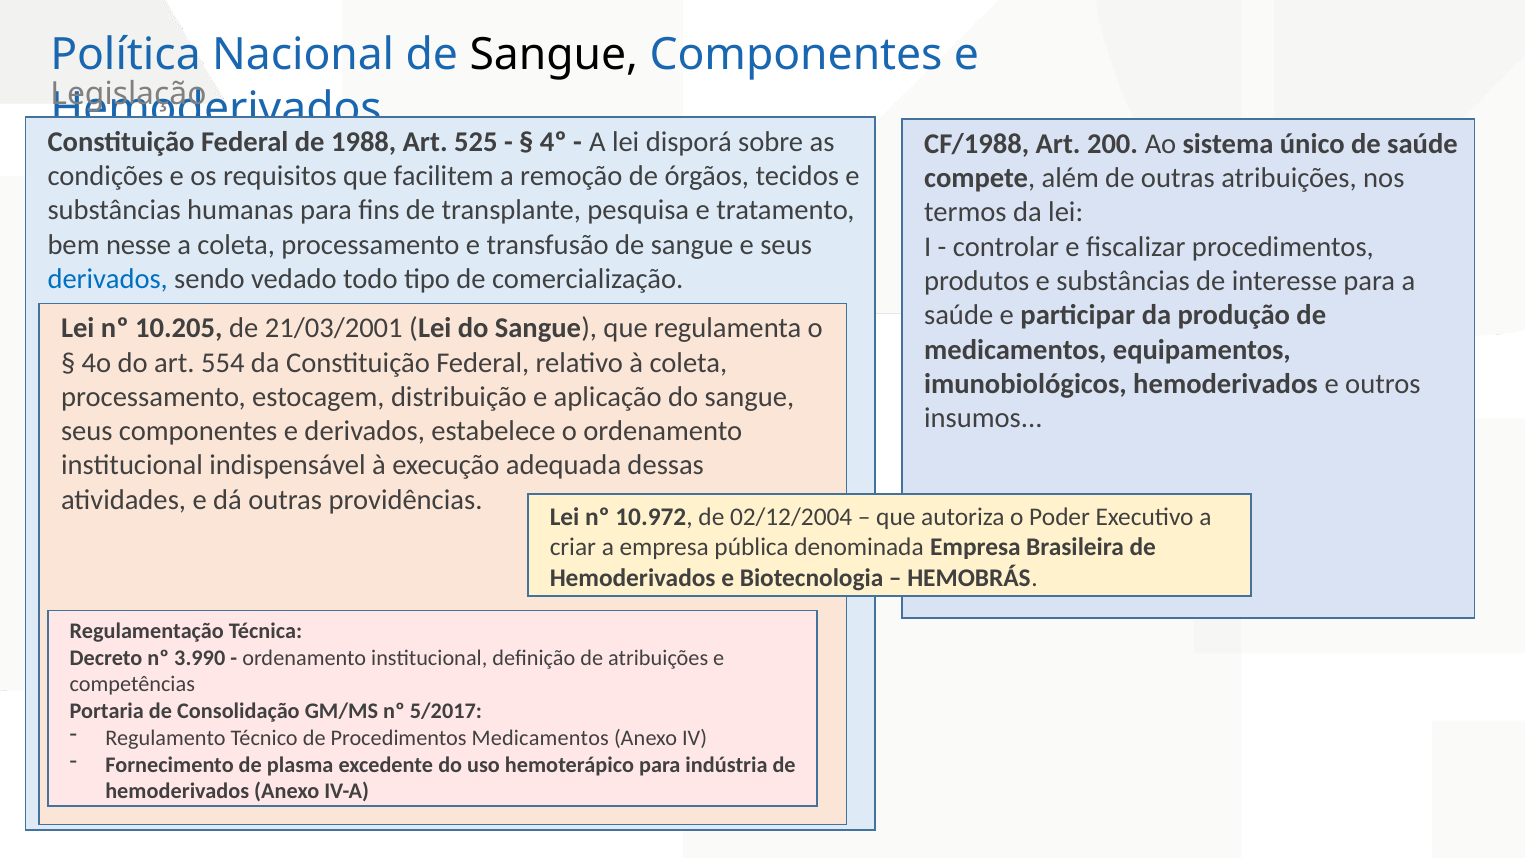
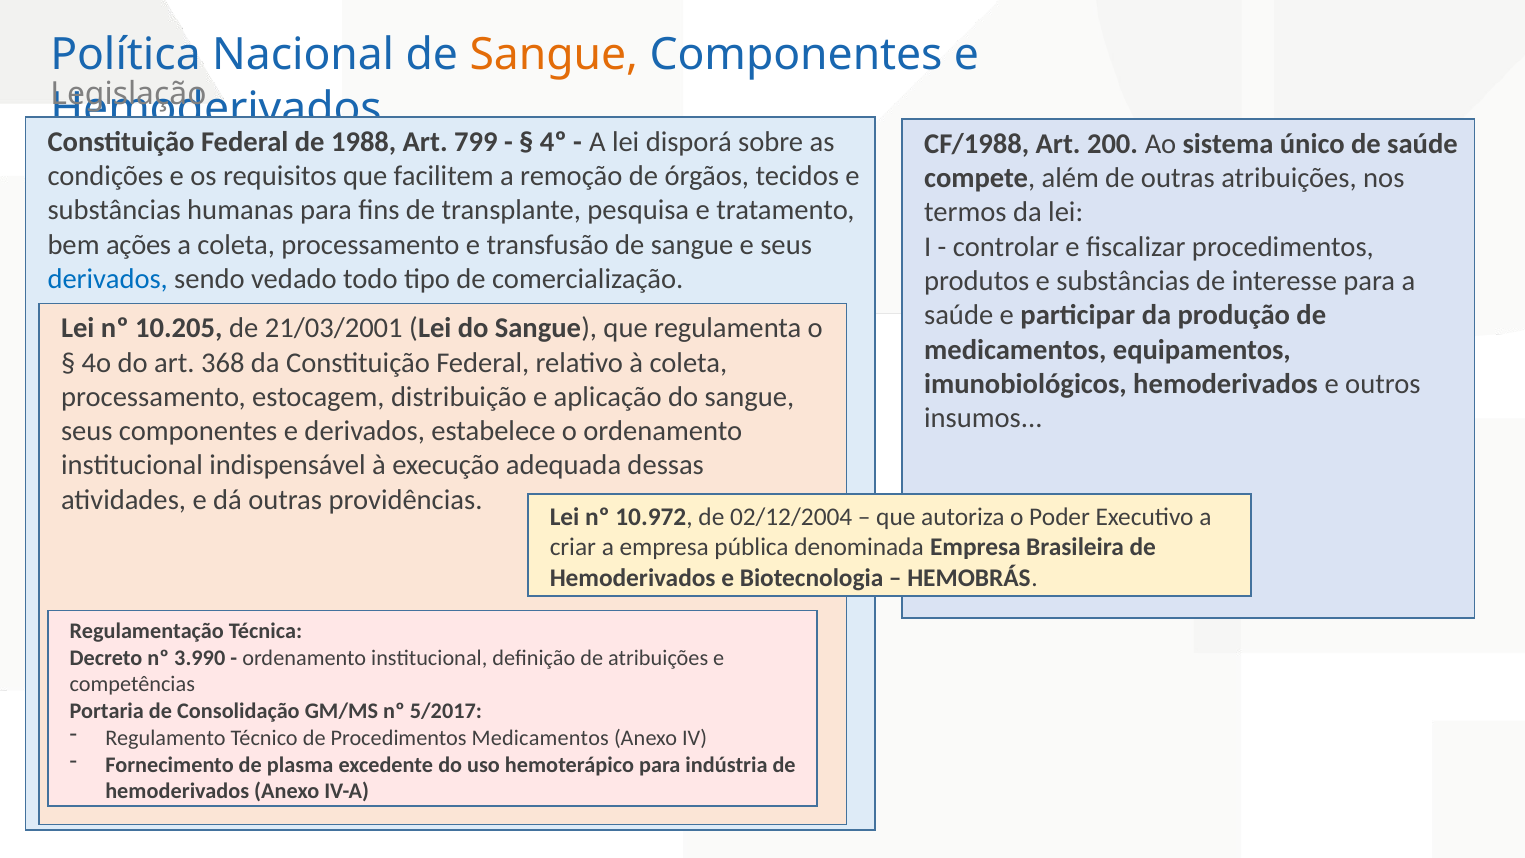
Sangue at (554, 55) colour: black -> orange
525: 525 -> 799
nesse: nesse -> ações
554: 554 -> 368
